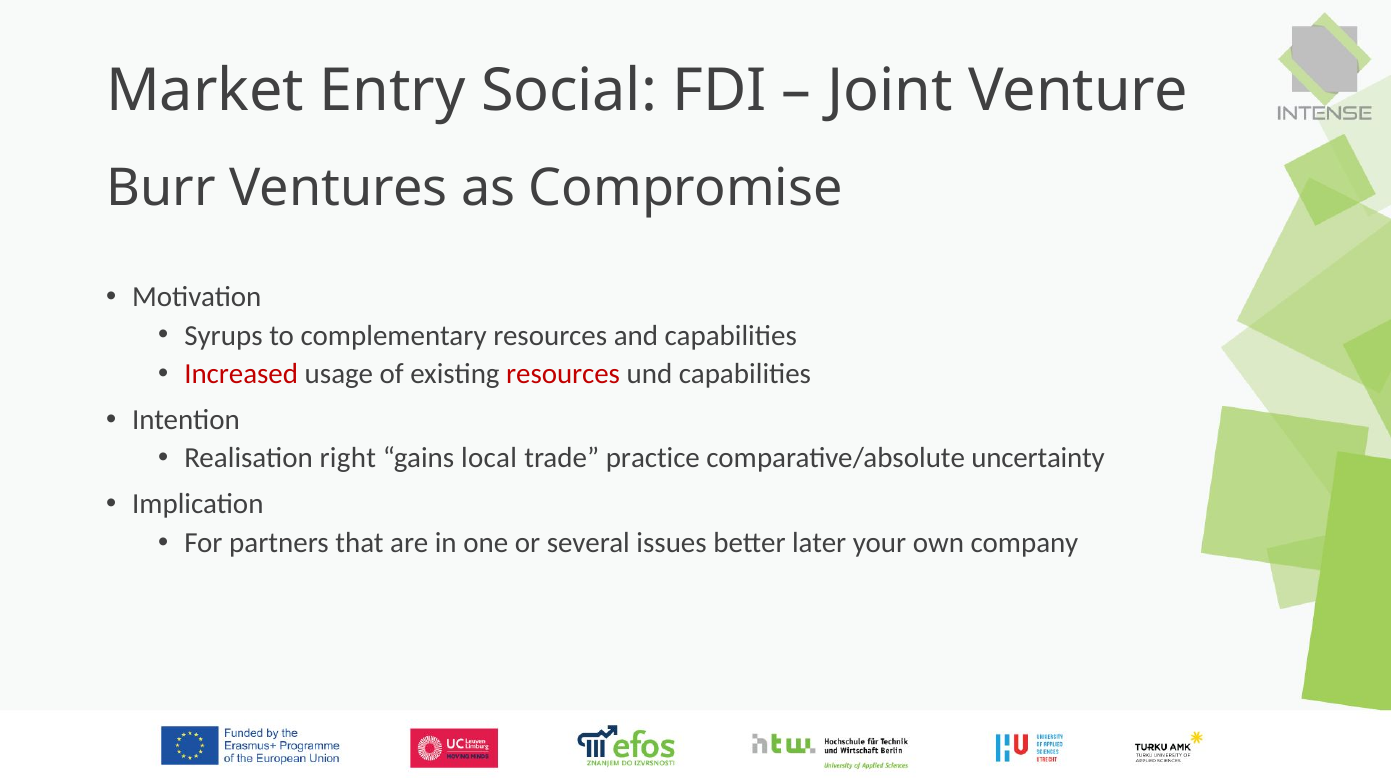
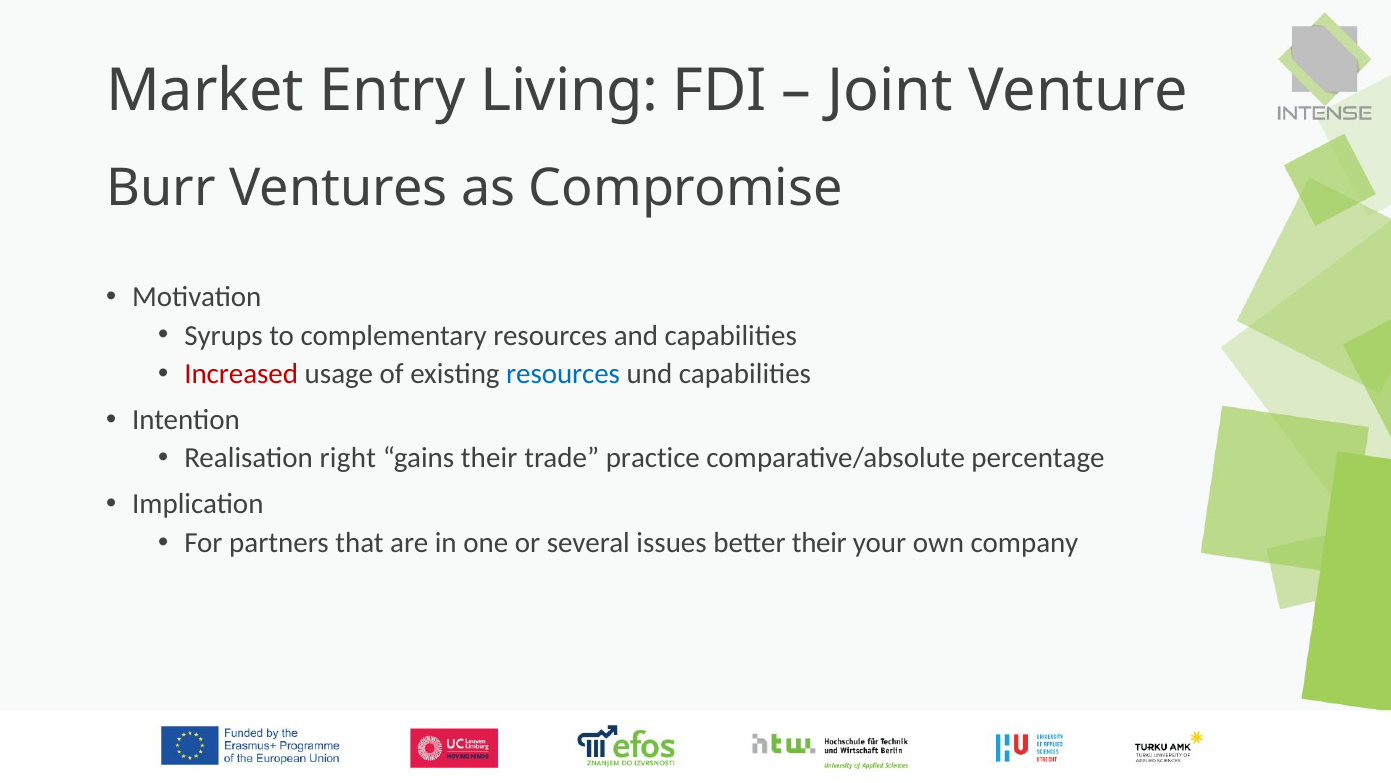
Social: Social -> Living
resources at (563, 374) colour: red -> blue
gains local: local -> their
uncertainty: uncertainty -> percentage
better later: later -> their
